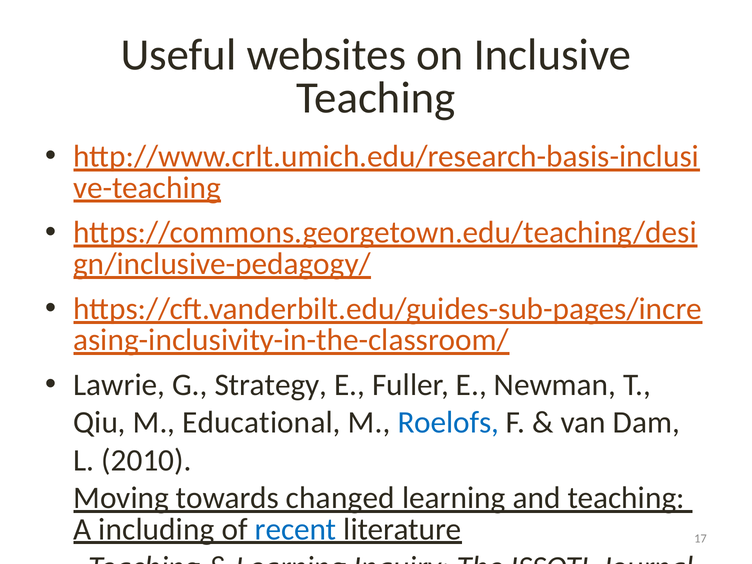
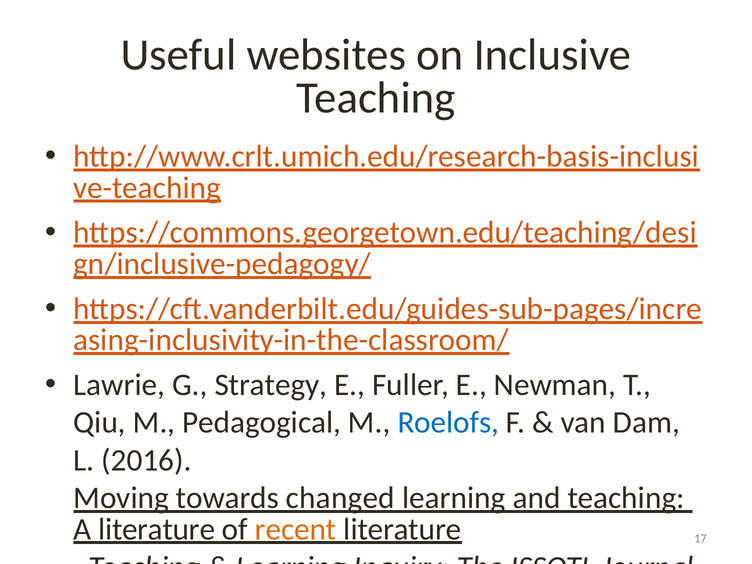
Educational: Educational -> Pedagogical
2010: 2010 -> 2016
A including: including -> literature
recent colour: blue -> orange
